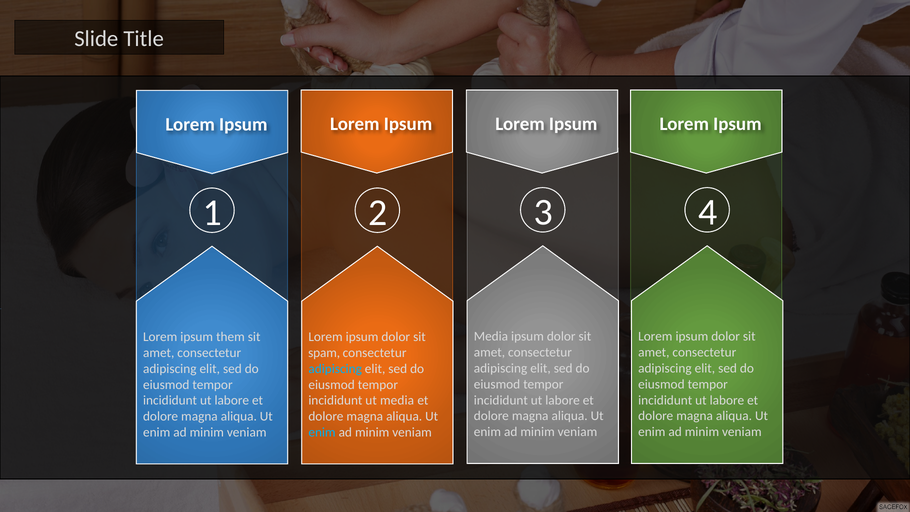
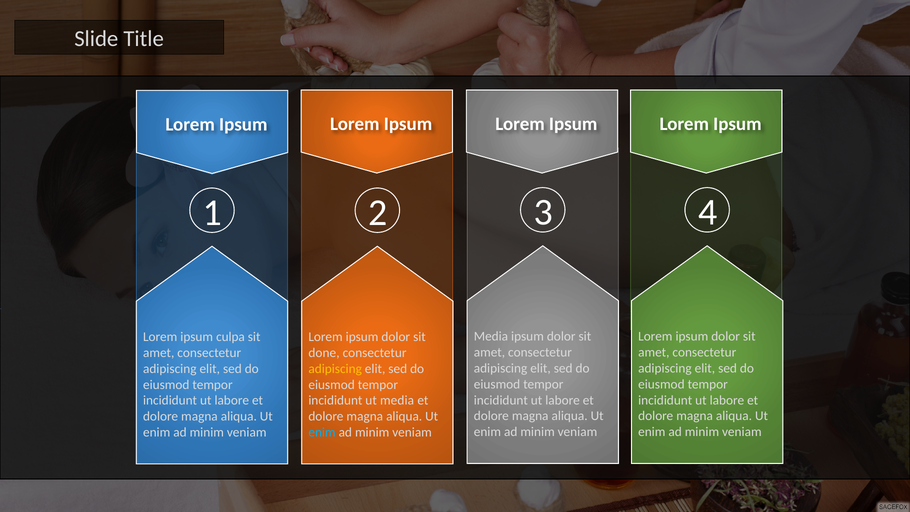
them: them -> culpa
spam: spam -> done
adipiscing at (335, 369) colour: light blue -> yellow
